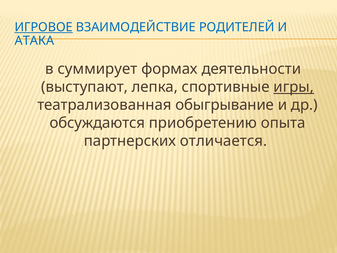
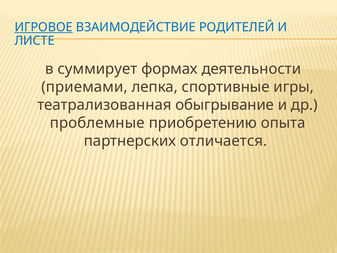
АТАКА: АТАКА -> ЛИСТЕ
выступают: выступают -> приемами
игры underline: present -> none
обсуждаются: обсуждаются -> проблемные
